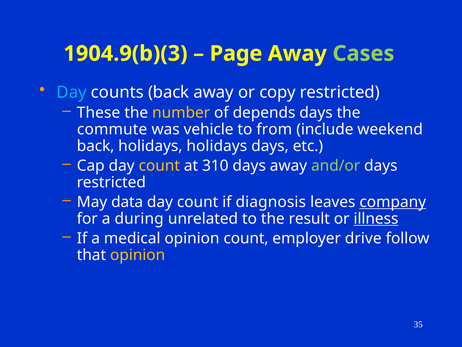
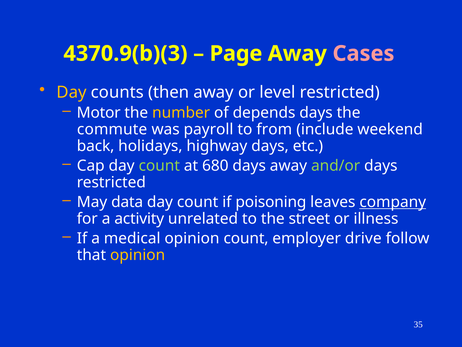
1904.9(b)(3: 1904.9(b)(3 -> 4370.9(b)(3
Cases colour: light green -> pink
Day at (72, 92) colour: light blue -> yellow
counts back: back -> then
copy: copy -> level
These: These -> Motor
vehicle: vehicle -> payroll
holidays holidays: holidays -> highway
count at (159, 165) colour: yellow -> light green
310: 310 -> 680
diagnosis: diagnosis -> poisoning
during: during -> activity
result: result -> street
illness underline: present -> none
